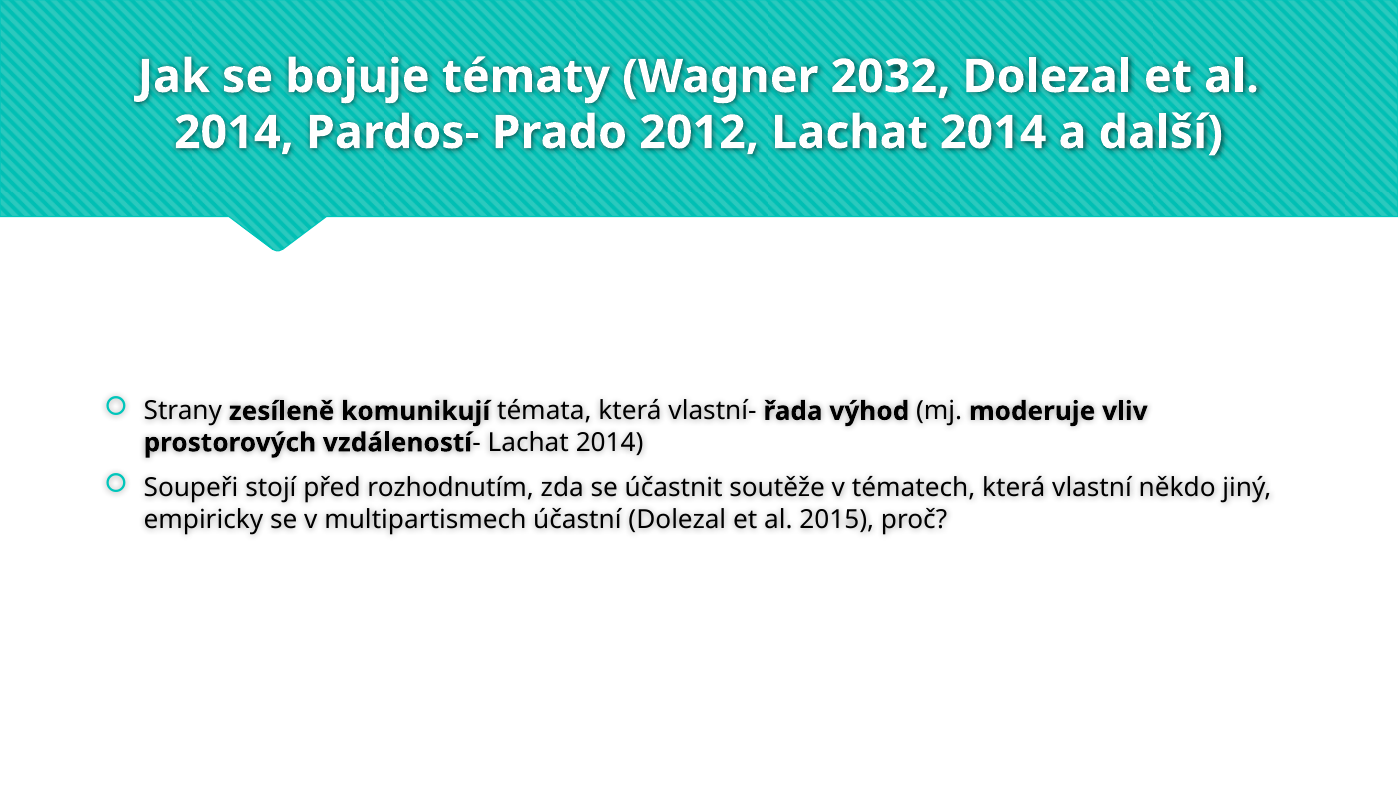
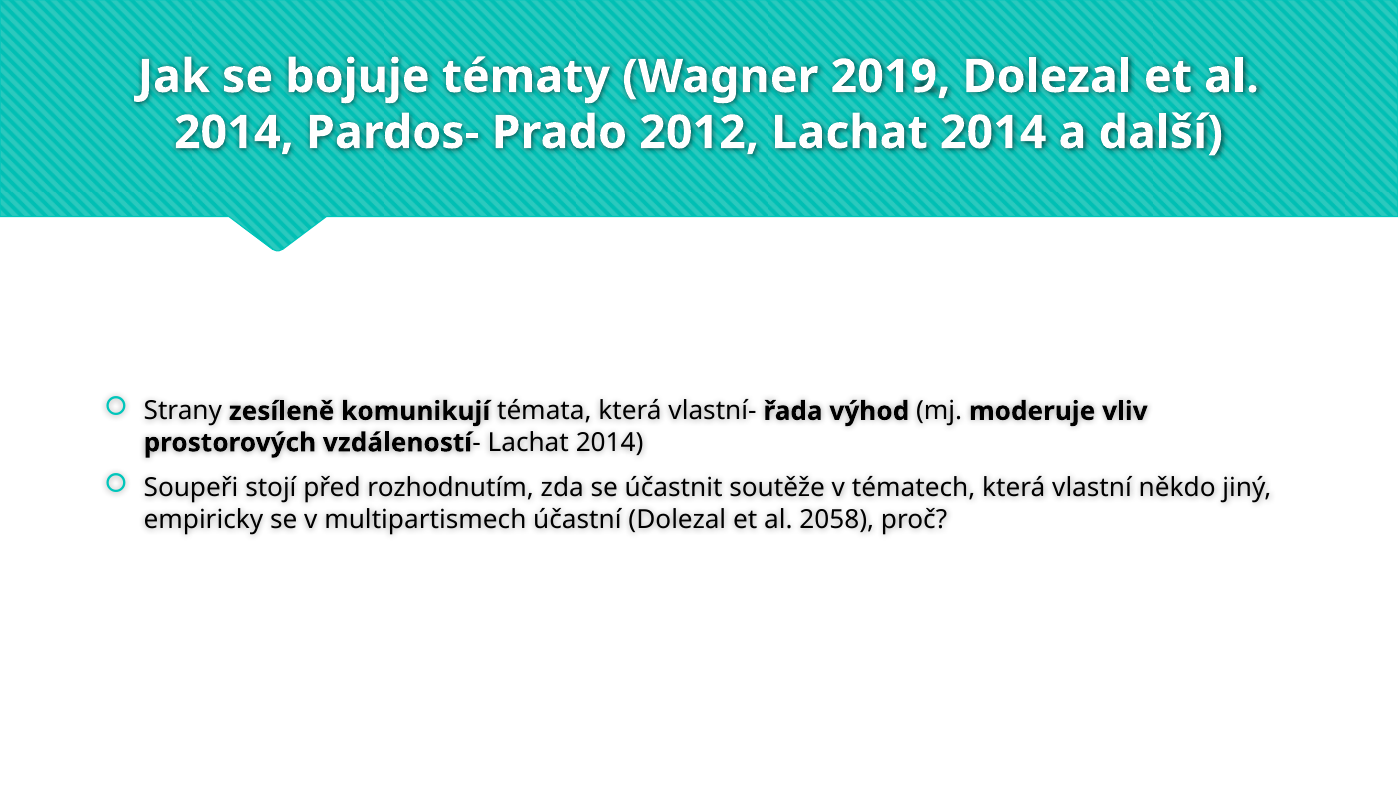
2032: 2032 -> 2019
2015: 2015 -> 2058
